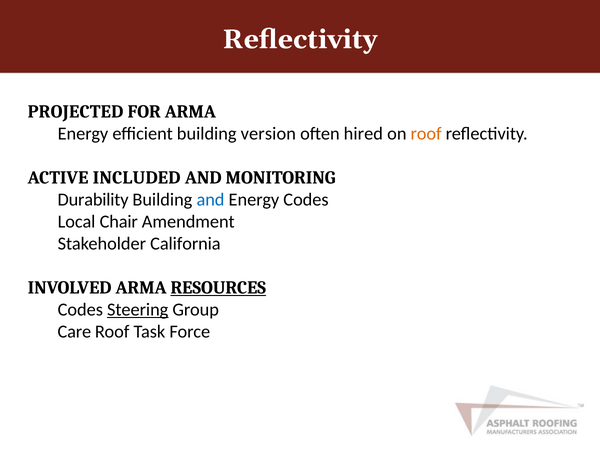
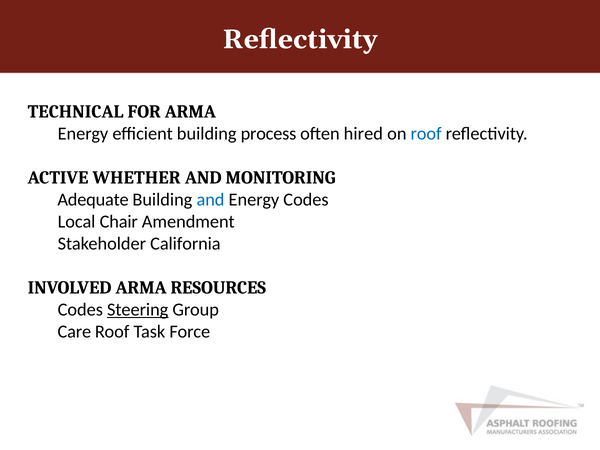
PROJECTED: PROJECTED -> TECHNICAL
version: version -> process
roof at (426, 134) colour: orange -> blue
INCLUDED: INCLUDED -> WHETHER
Durability: Durability -> Adequate
RESOURCES underline: present -> none
